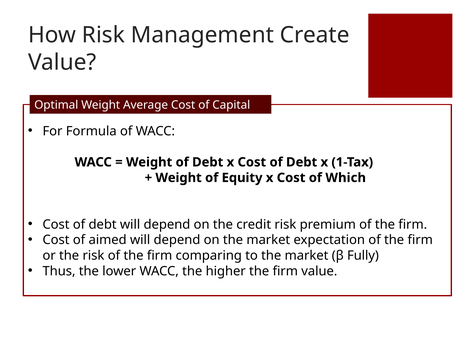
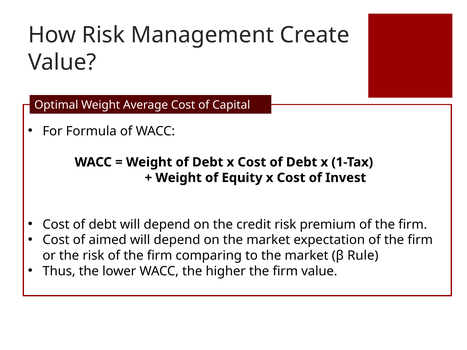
Which: Which -> Invest
Fully: Fully -> Rule
